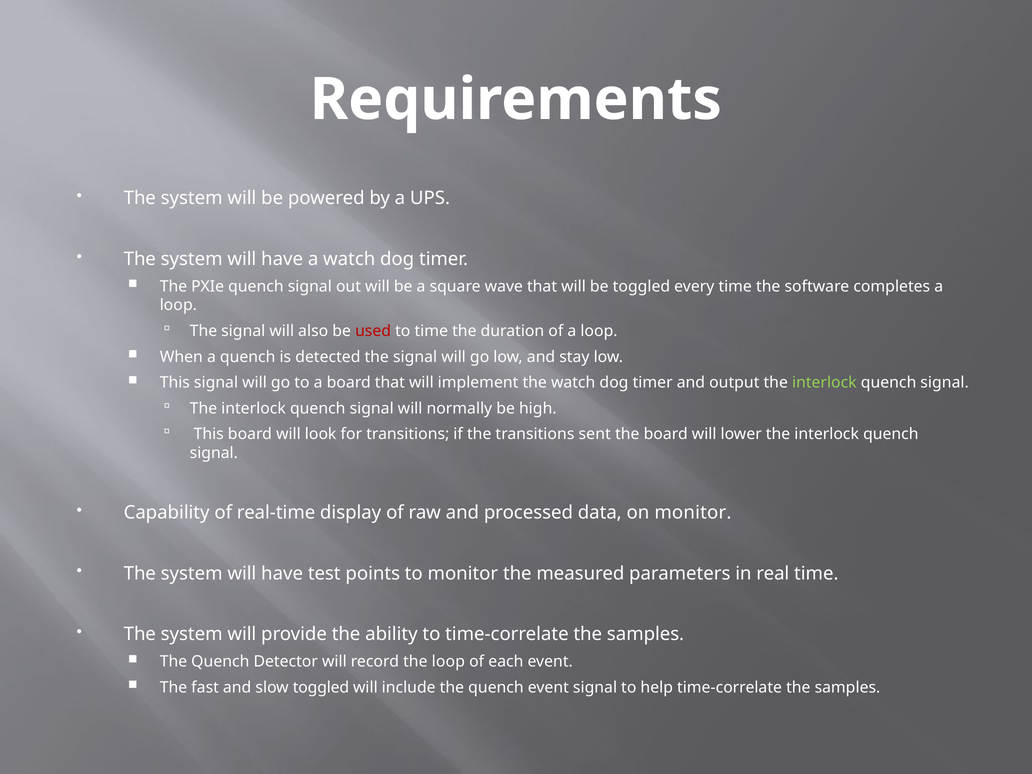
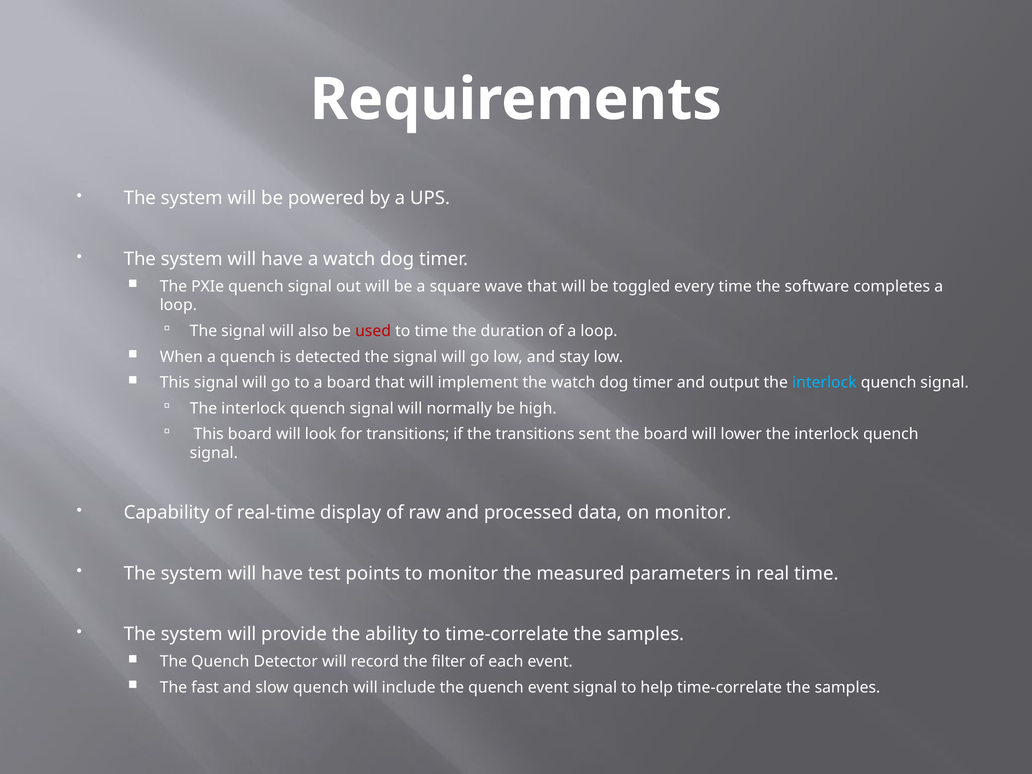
interlock at (824, 383) colour: light green -> light blue
the loop: loop -> filter
slow toggled: toggled -> quench
